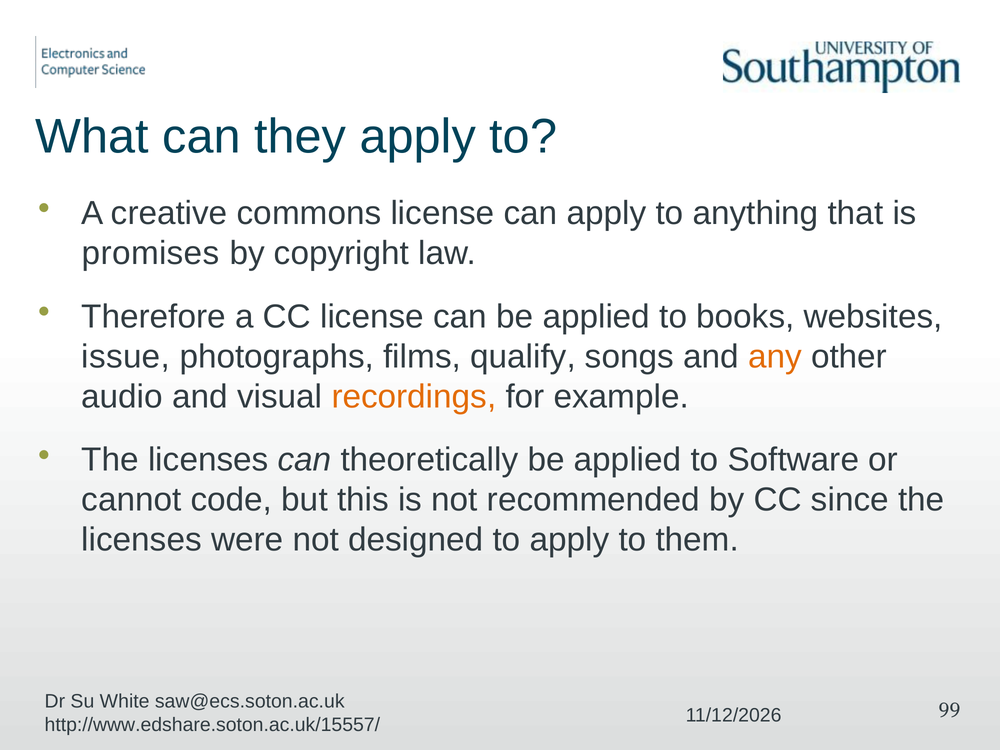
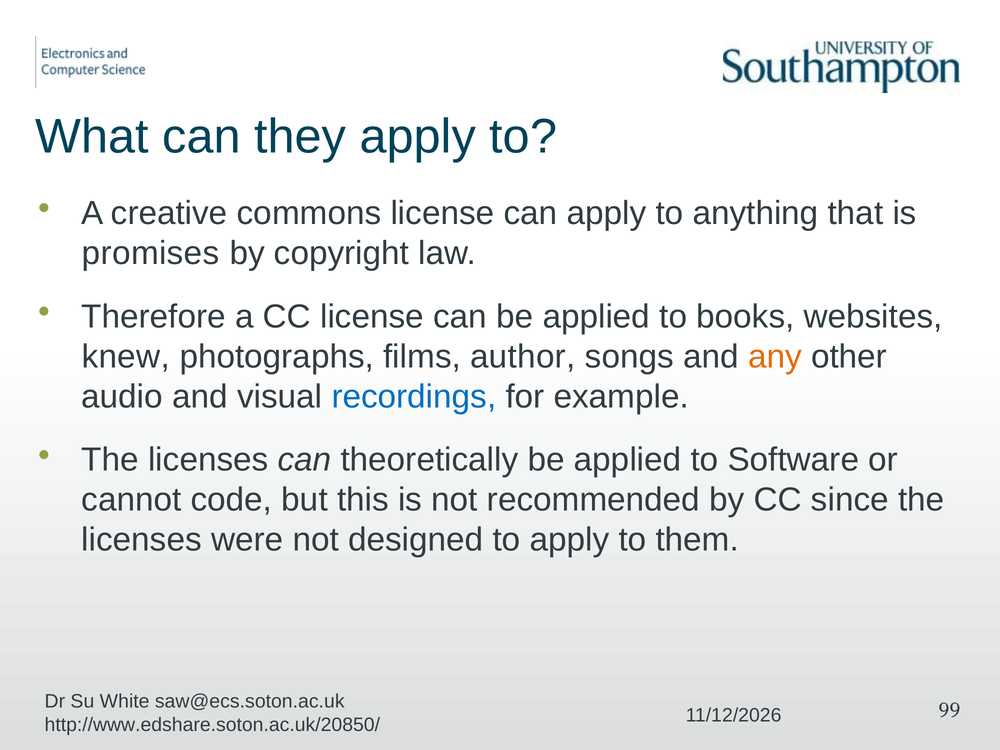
issue: issue -> knew
qualify: qualify -> author
recordings colour: orange -> blue
http://www.edshare.soton.ac.uk/15557/: http://www.edshare.soton.ac.uk/15557/ -> http://www.edshare.soton.ac.uk/20850/
